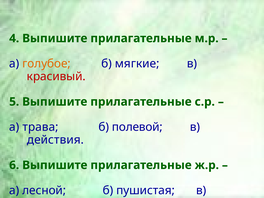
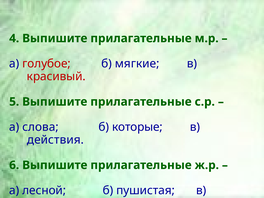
голубое colour: orange -> red
трава: трава -> слова
полевой: полевой -> которые
